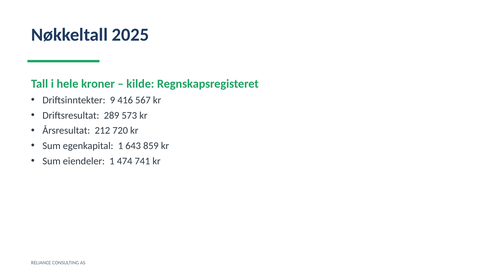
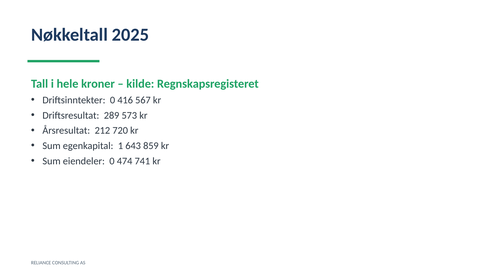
Driftsinntekter 9: 9 -> 0
eiendeler 1: 1 -> 0
